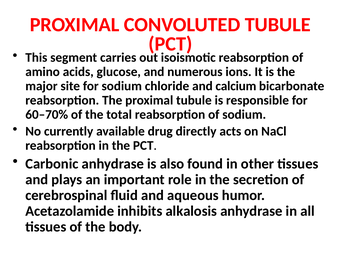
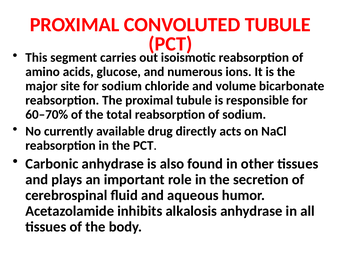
calcium: calcium -> volume
